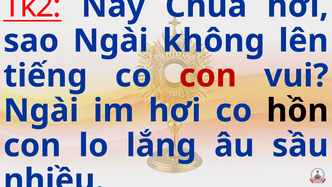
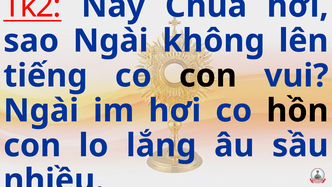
con at (208, 76) colour: red -> black
